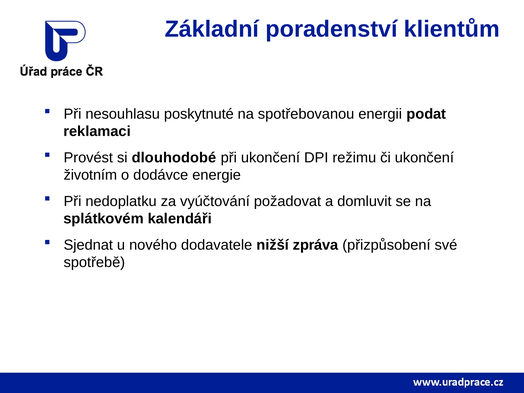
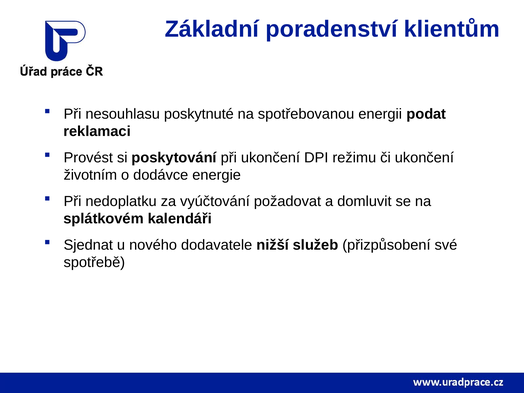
dlouhodobé: dlouhodobé -> poskytování
zpráva: zpráva -> služeb
